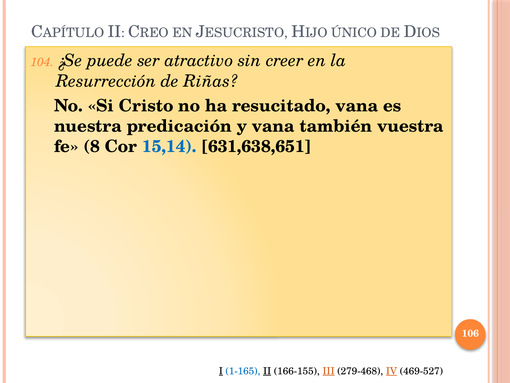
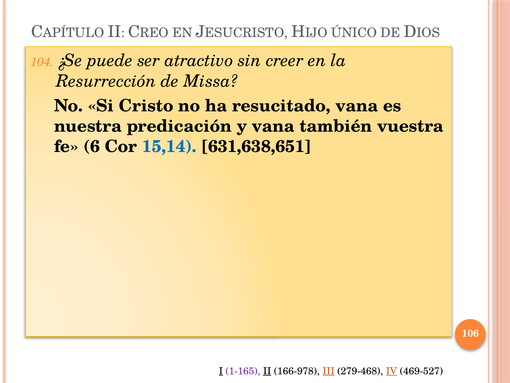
Riñas: Riñas -> Missa
8: 8 -> 6
1-165 colour: blue -> purple
166-155: 166-155 -> 166-978
